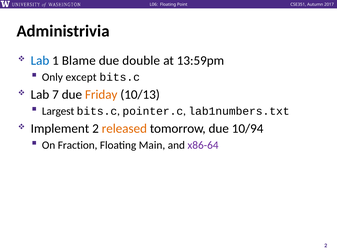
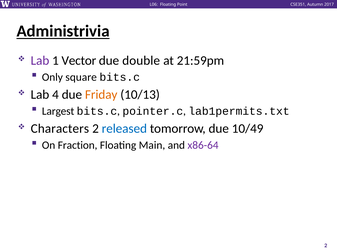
Administrivia underline: none -> present
Lab at (40, 61) colour: blue -> purple
Blame: Blame -> Vector
13:59pm: 13:59pm -> 21:59pm
except: except -> square
7: 7 -> 4
lab1numbers.txt: lab1numbers.txt -> lab1permits.txt
Implement: Implement -> Characters
released colour: orange -> blue
10/94: 10/94 -> 10/49
